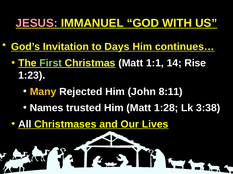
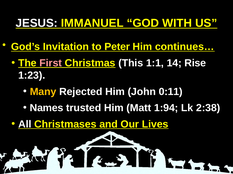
JESUS colour: pink -> white
Days: Days -> Peter
First colour: light green -> pink
Christmas Matt: Matt -> This
8:11: 8:11 -> 0:11
1:28: 1:28 -> 1:94
3:38: 3:38 -> 2:38
